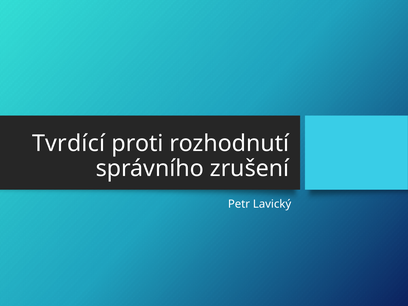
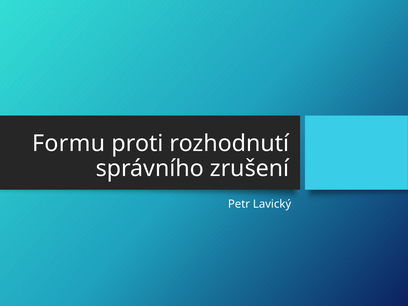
Tvrdící: Tvrdící -> Formu
